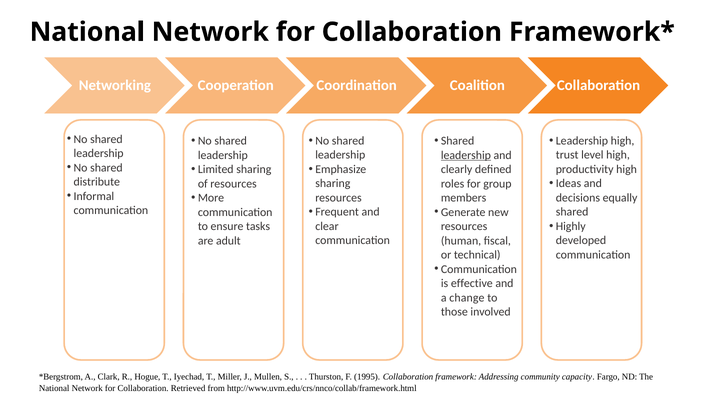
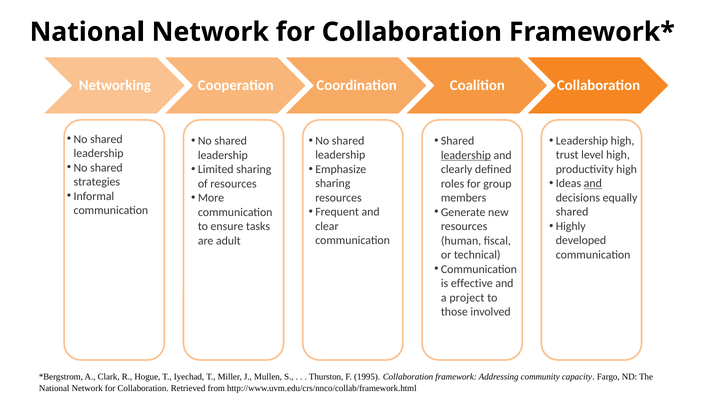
distribute: distribute -> strategies
and at (593, 183) underline: none -> present
change: change -> project
